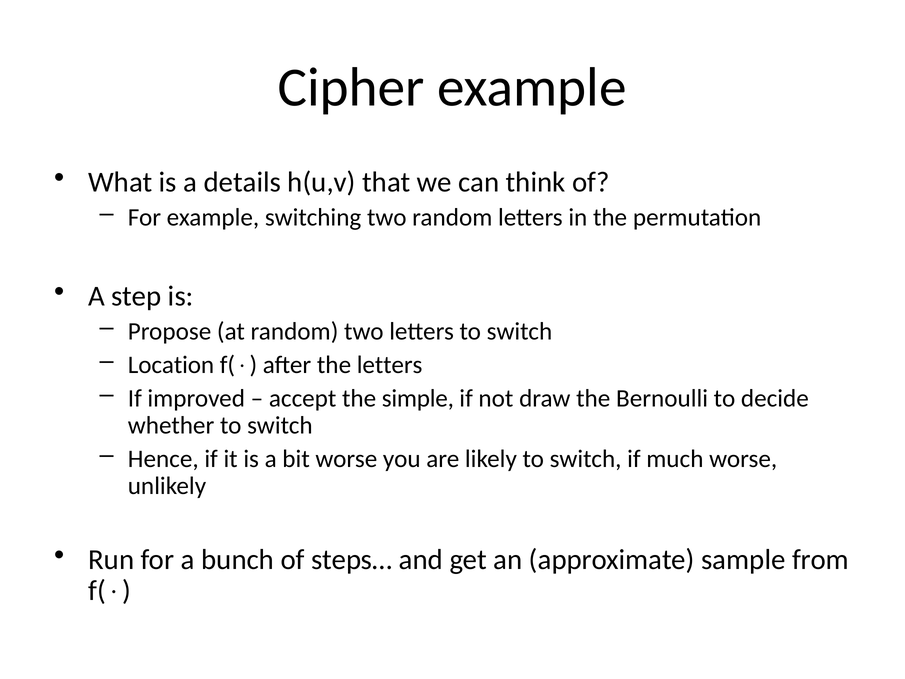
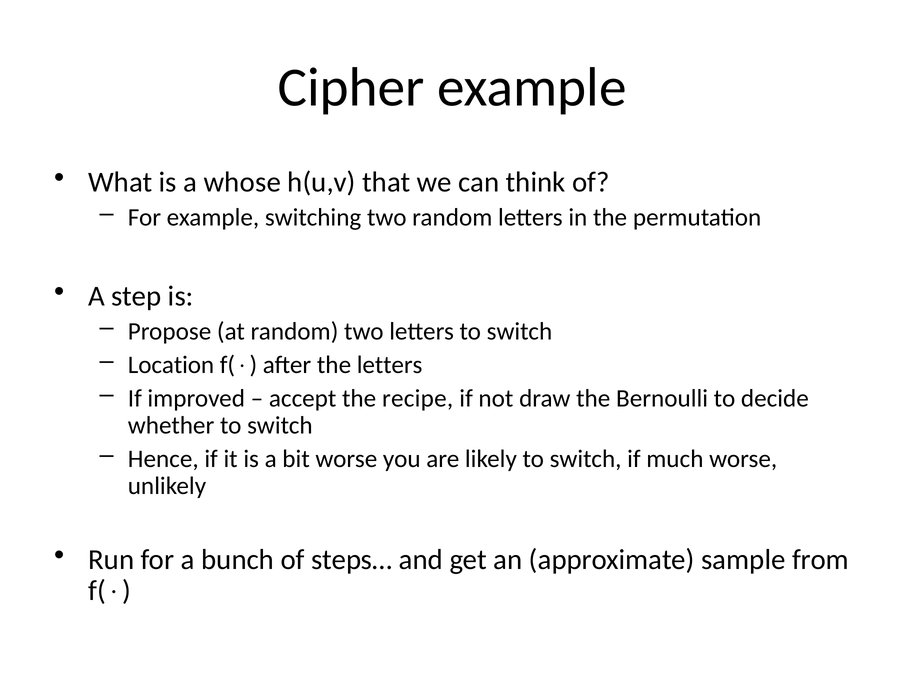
details: details -> whose
simple: simple -> recipe
